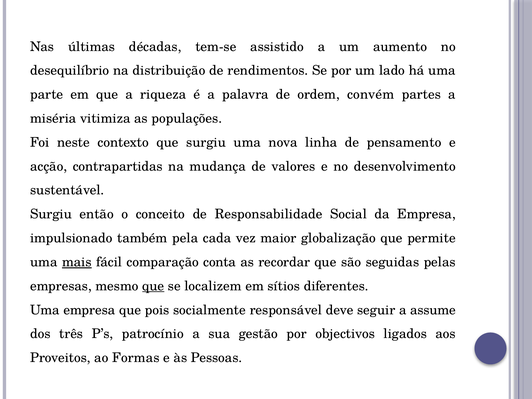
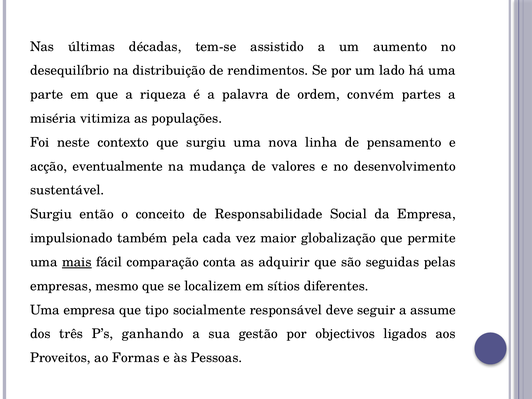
contrapartidas: contrapartidas -> eventualmente
recordar: recordar -> adquirir
que at (153, 286) underline: present -> none
pois: pois -> tipo
patrocínio: patrocínio -> ganhando
